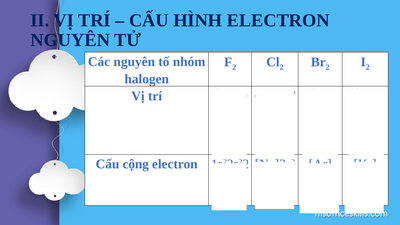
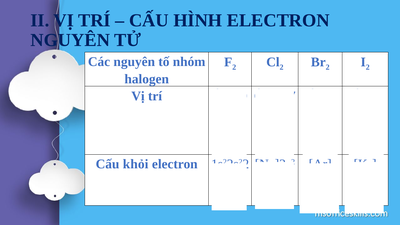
cộng: cộng -> khỏi
